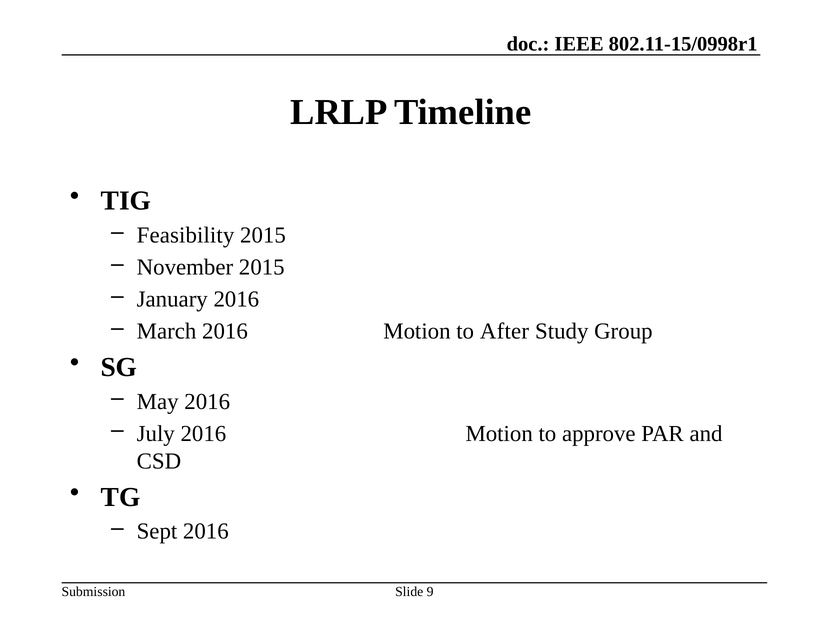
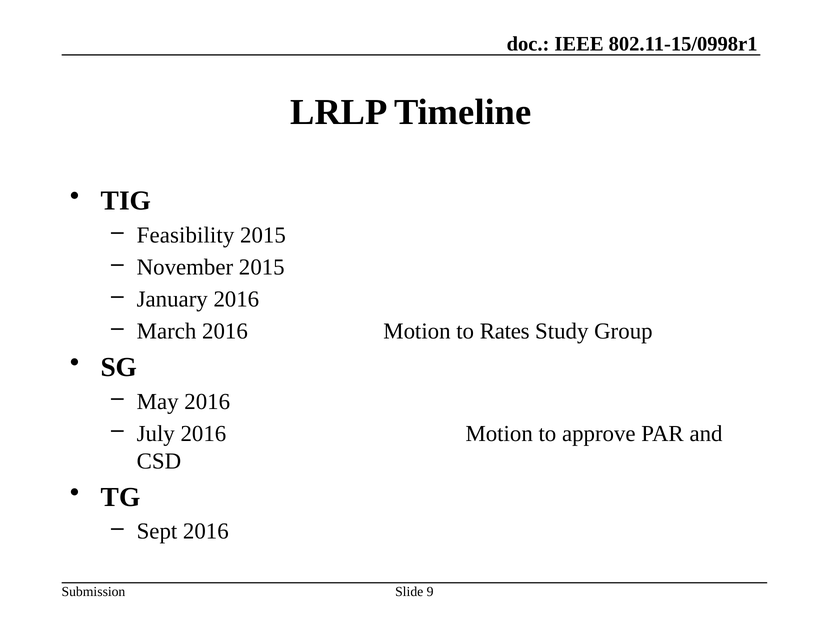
After: After -> Rates
